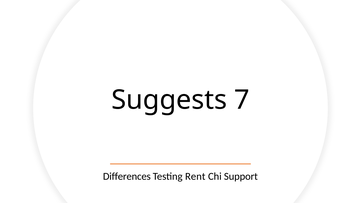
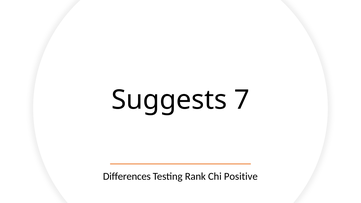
Rent: Rent -> Rank
Support: Support -> Positive
